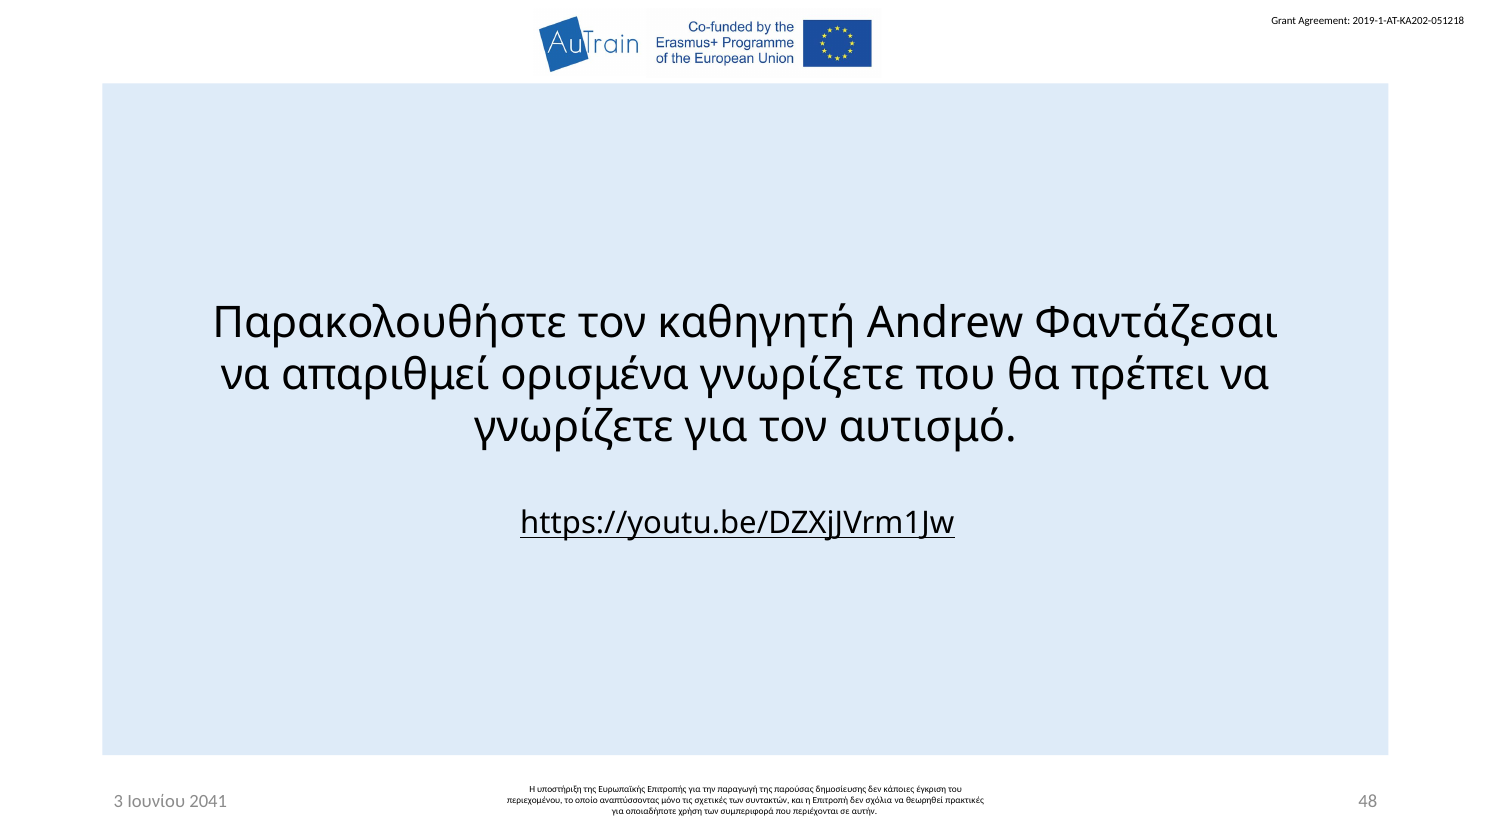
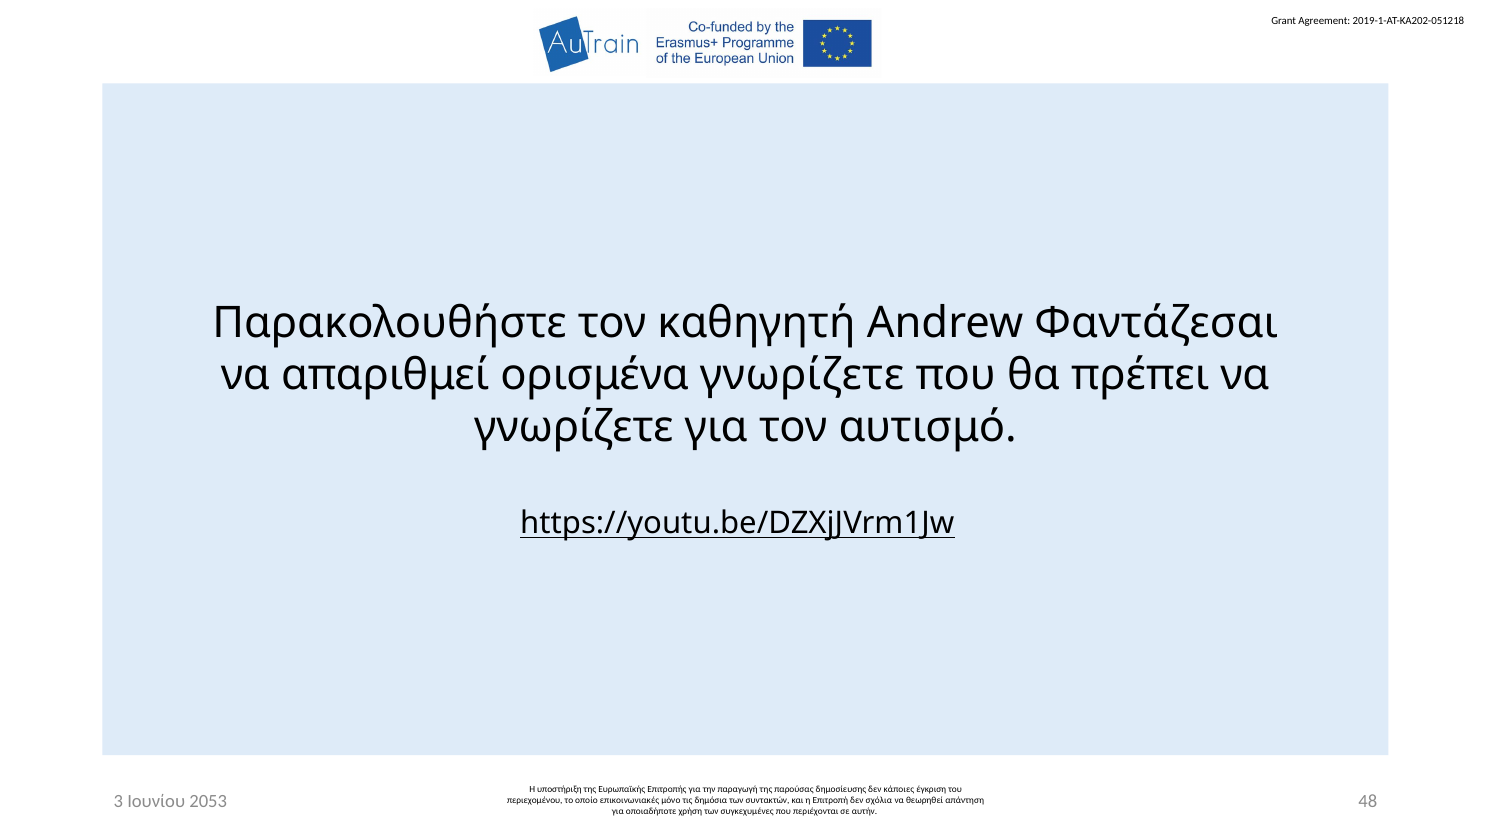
2041: 2041 -> 2053
αναπτύσσοντας: αναπτύσσοντας -> επικοινωνιακές
σχετικές: σχετικές -> δημόσια
πρακτικές: πρακτικές -> απάντηση
συμπεριφορά: συμπεριφορά -> συγκεχυμένες
